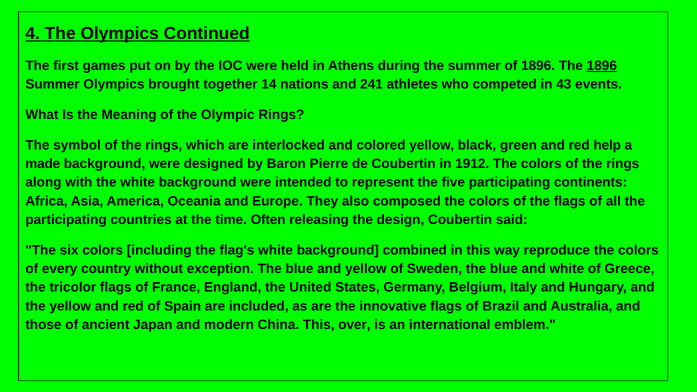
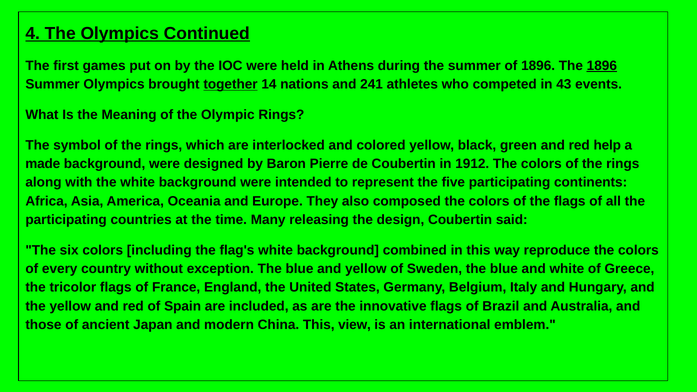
together underline: none -> present
Often: Often -> Many
over: over -> view
